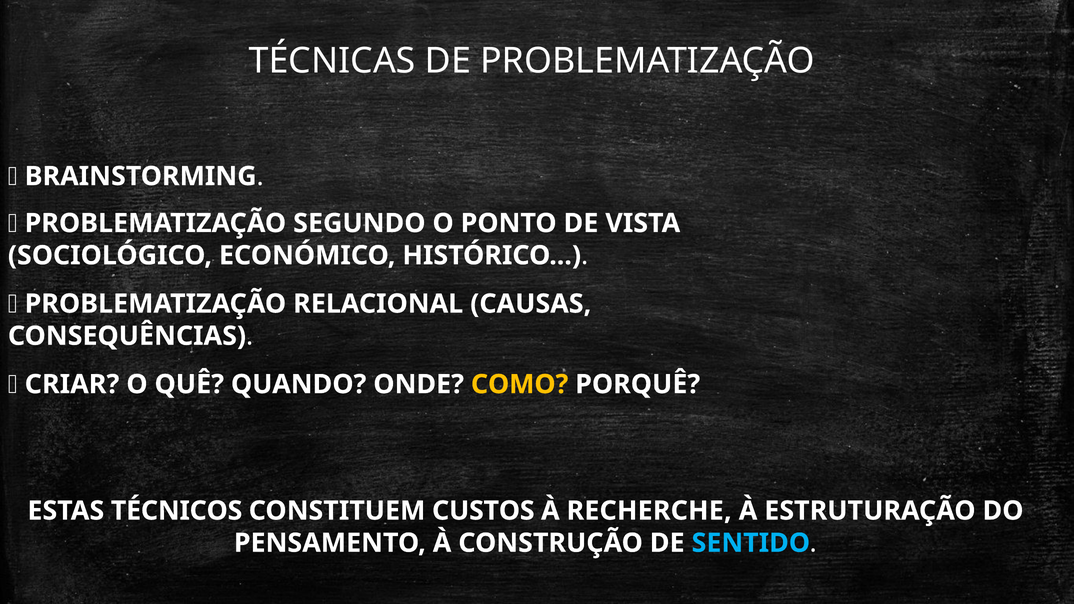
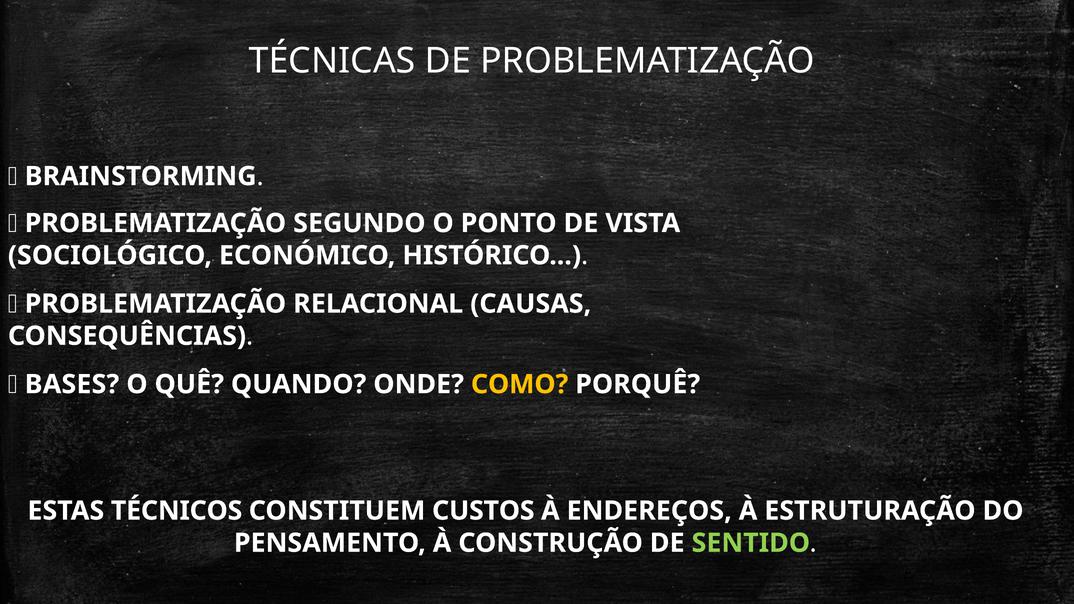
CRIAR: CRIAR -> BASES
RECHERCHE: RECHERCHE -> ENDEREÇOS
SENTIDO colour: light blue -> light green
